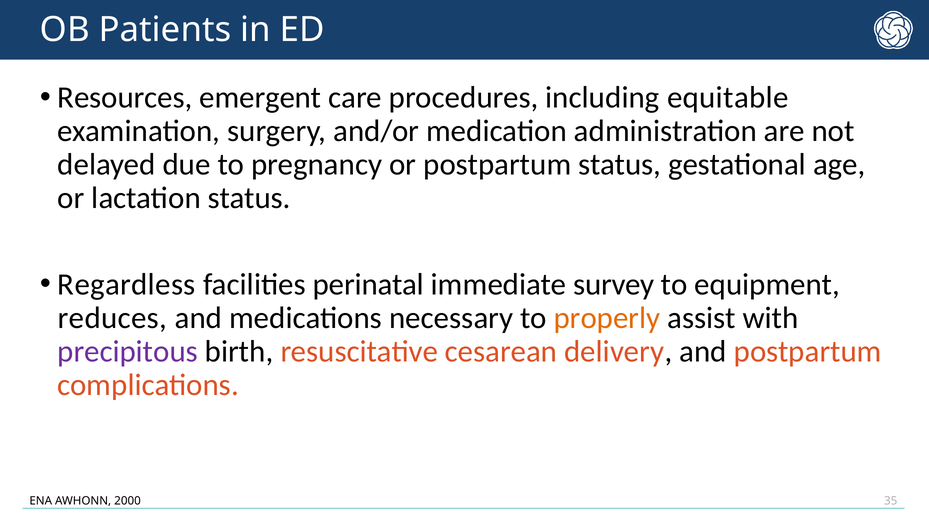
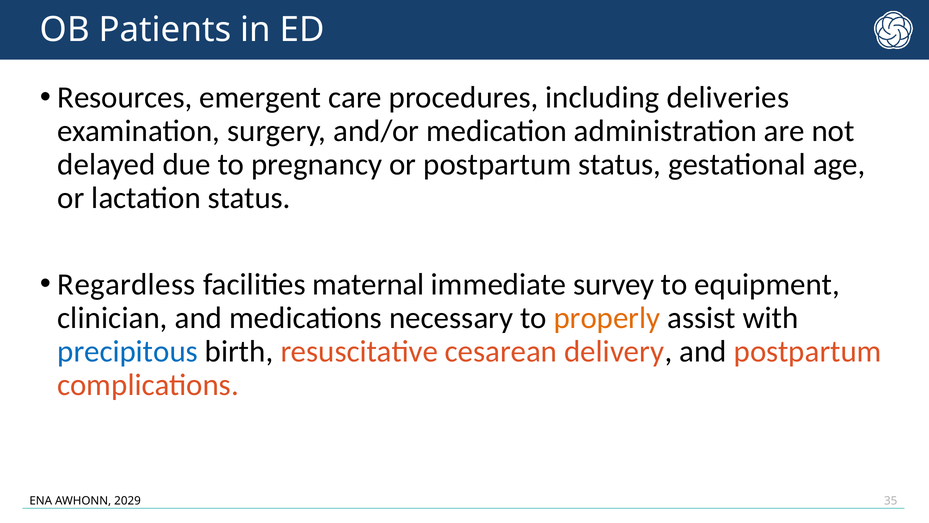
equitable: equitable -> deliveries
perinatal: perinatal -> maternal
reduces: reduces -> clinician
precipitous colour: purple -> blue
2000: 2000 -> 2029
